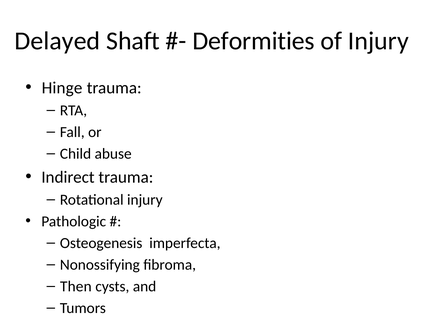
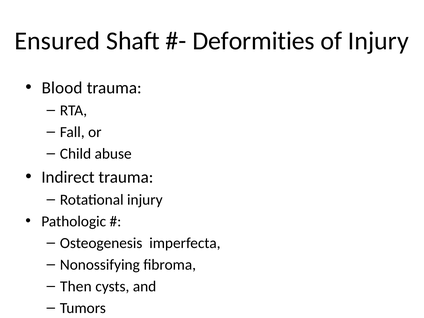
Delayed: Delayed -> Ensured
Hinge: Hinge -> Blood
